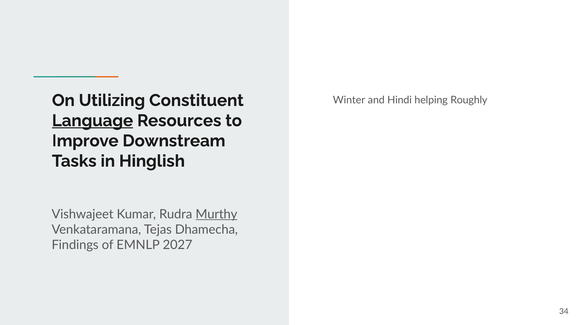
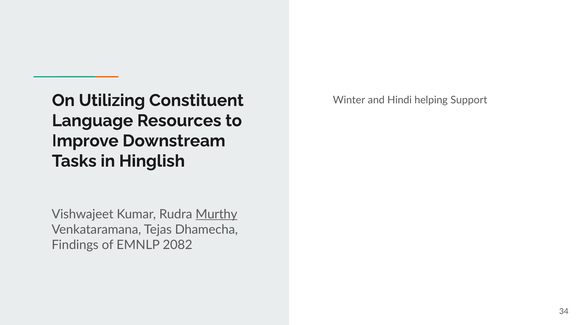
Roughly: Roughly -> Support
Language underline: present -> none
2027: 2027 -> 2082
